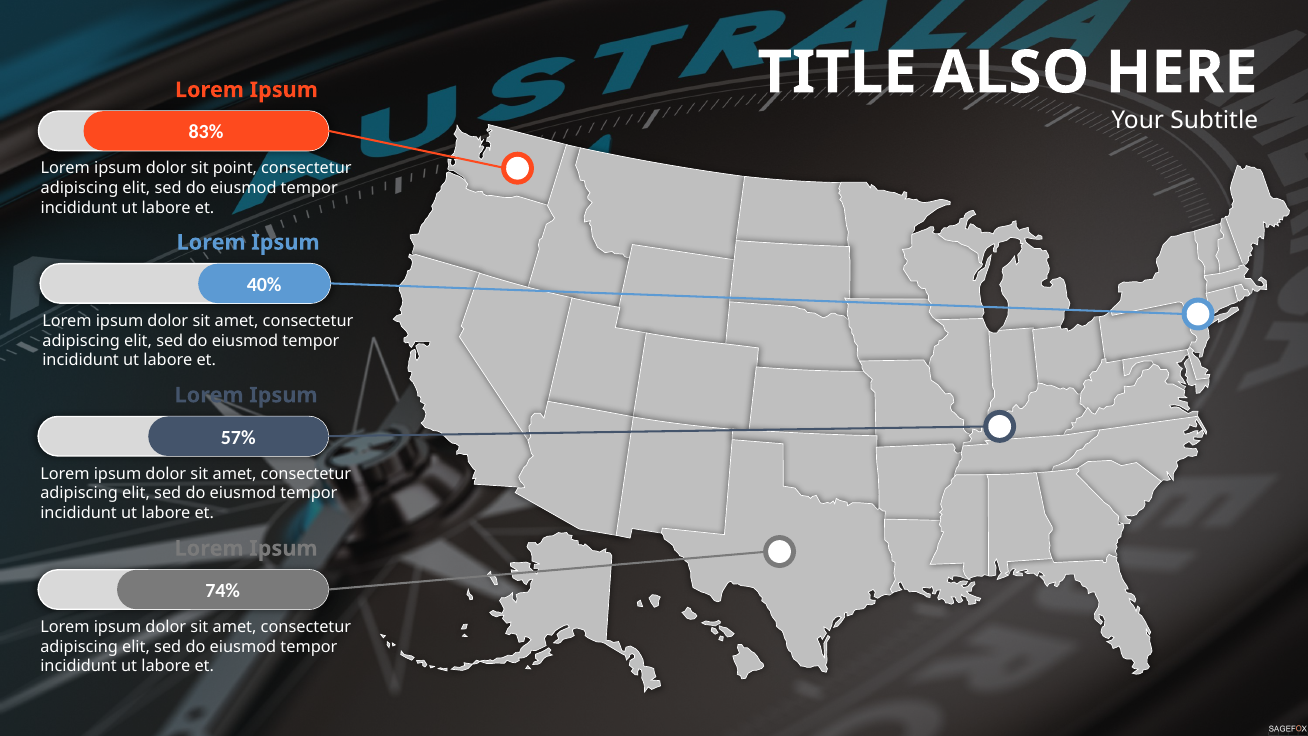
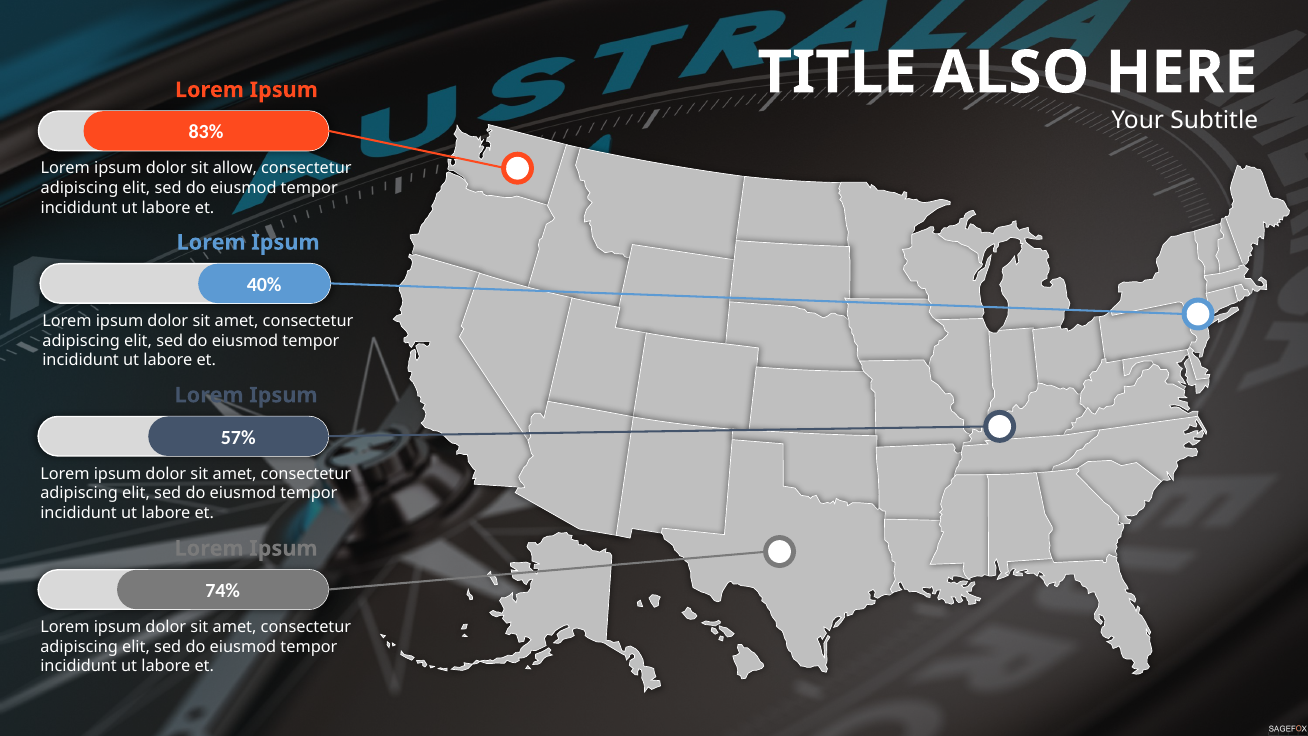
point: point -> allow
